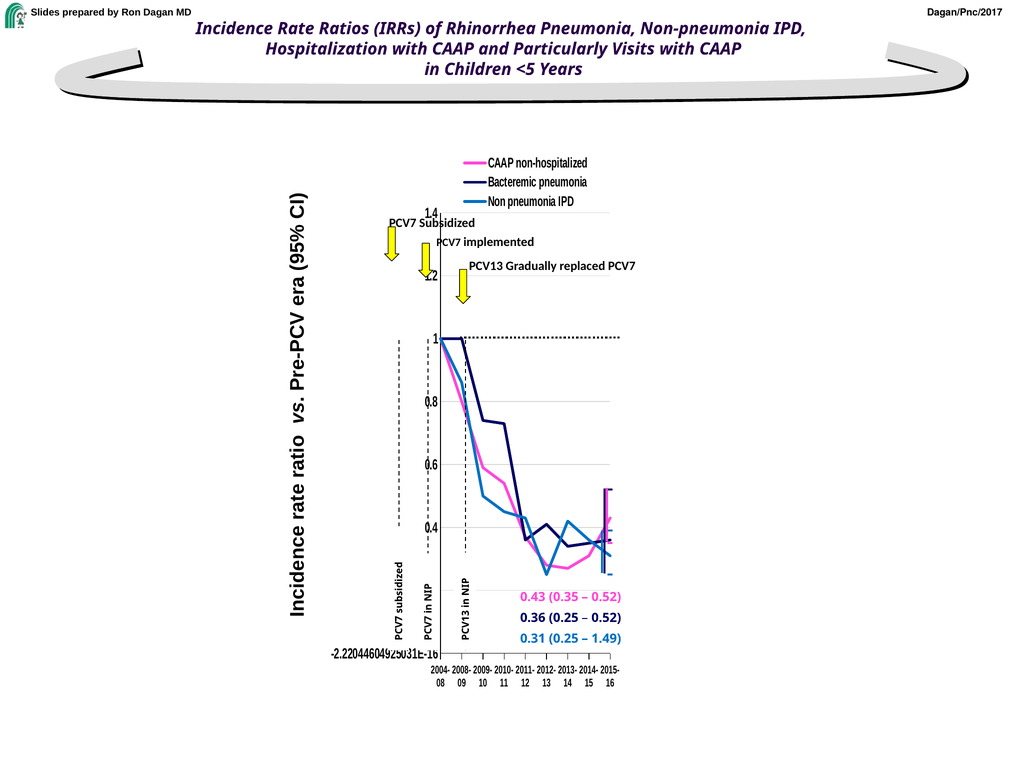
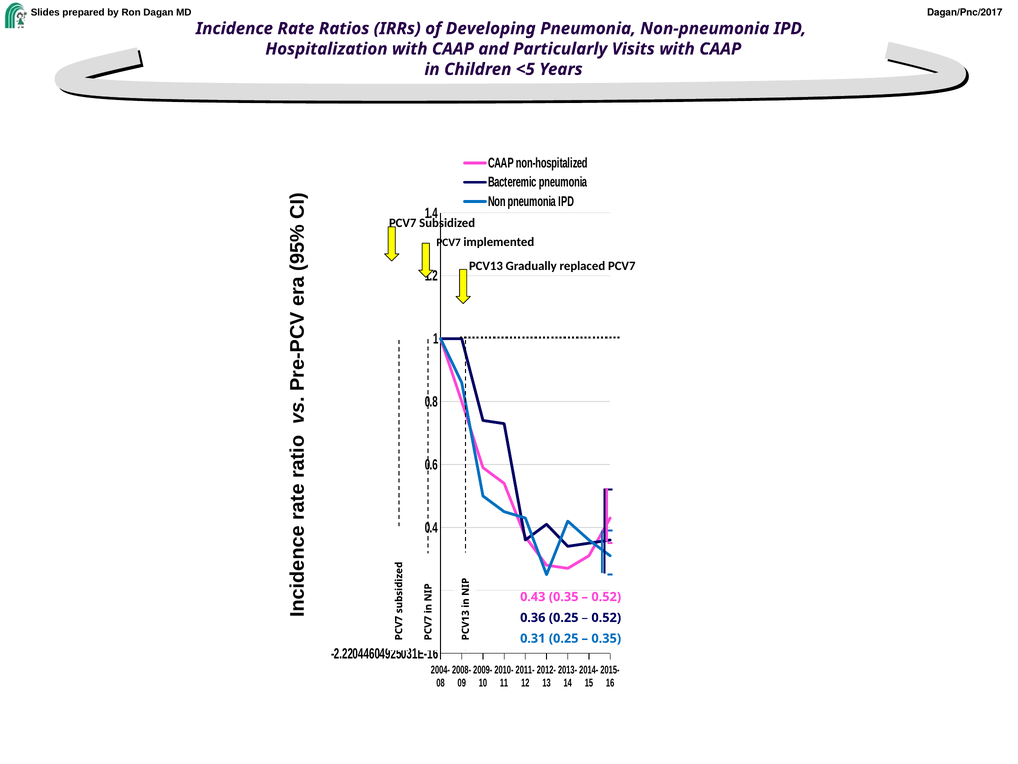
Rhinorrhea: Rhinorrhea -> Developing
1.49 at (606, 638): 1.49 -> 0.35
